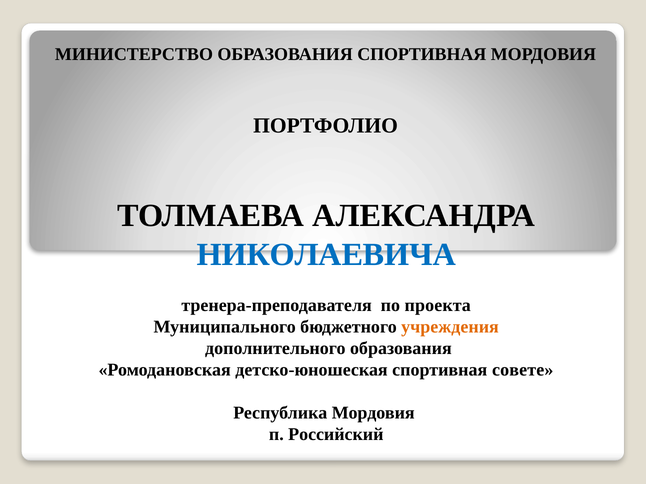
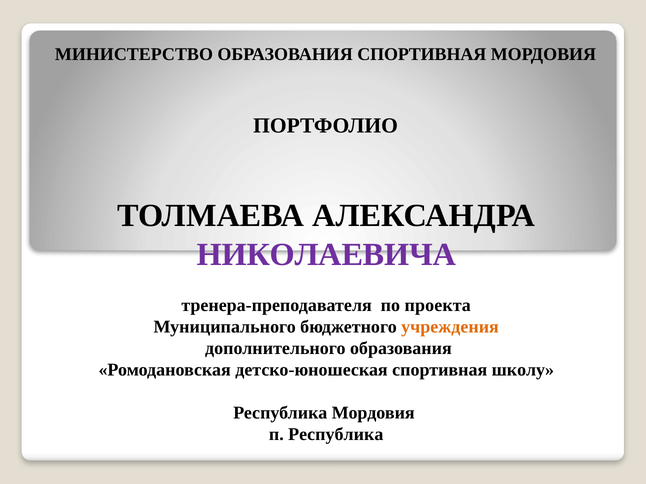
НИКОЛАЕВИЧА colour: blue -> purple
совете: совете -> школу
п Российский: Российский -> Республика
